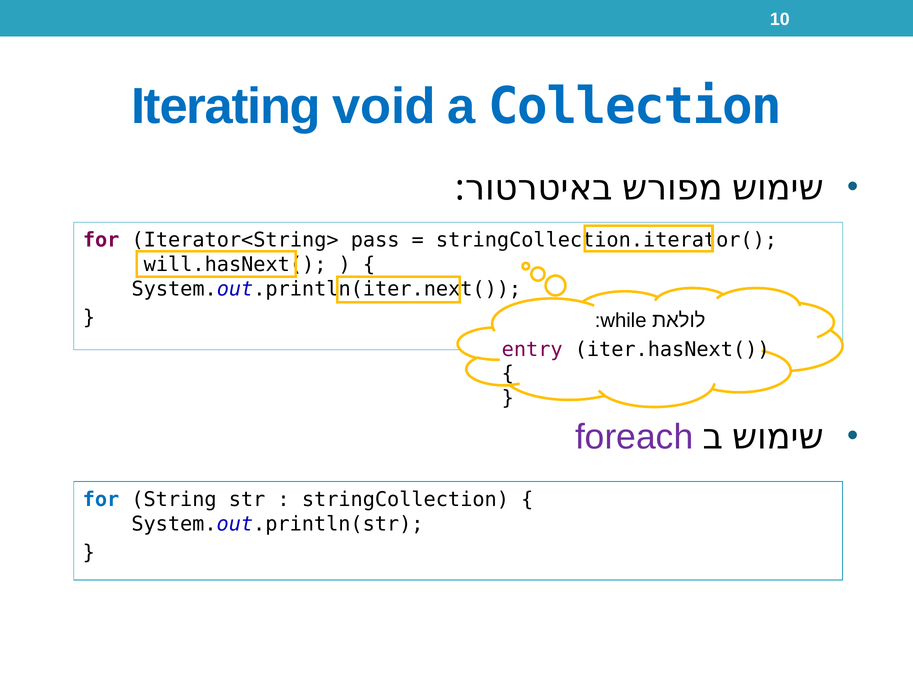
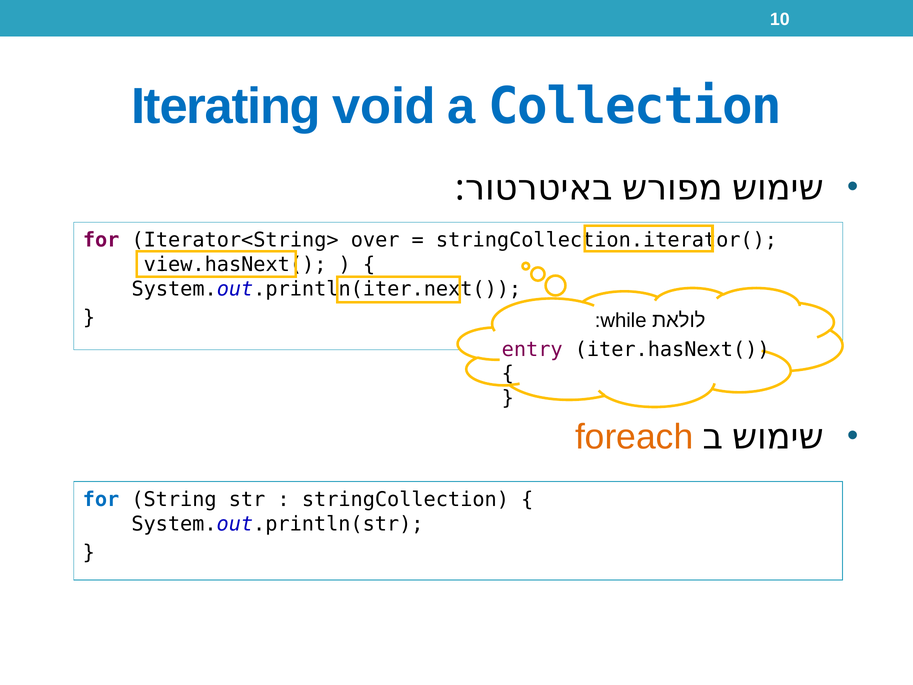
pass: pass -> over
will.hasNext(: will.hasNext( -> view.hasNext(
foreach colour: purple -> orange
